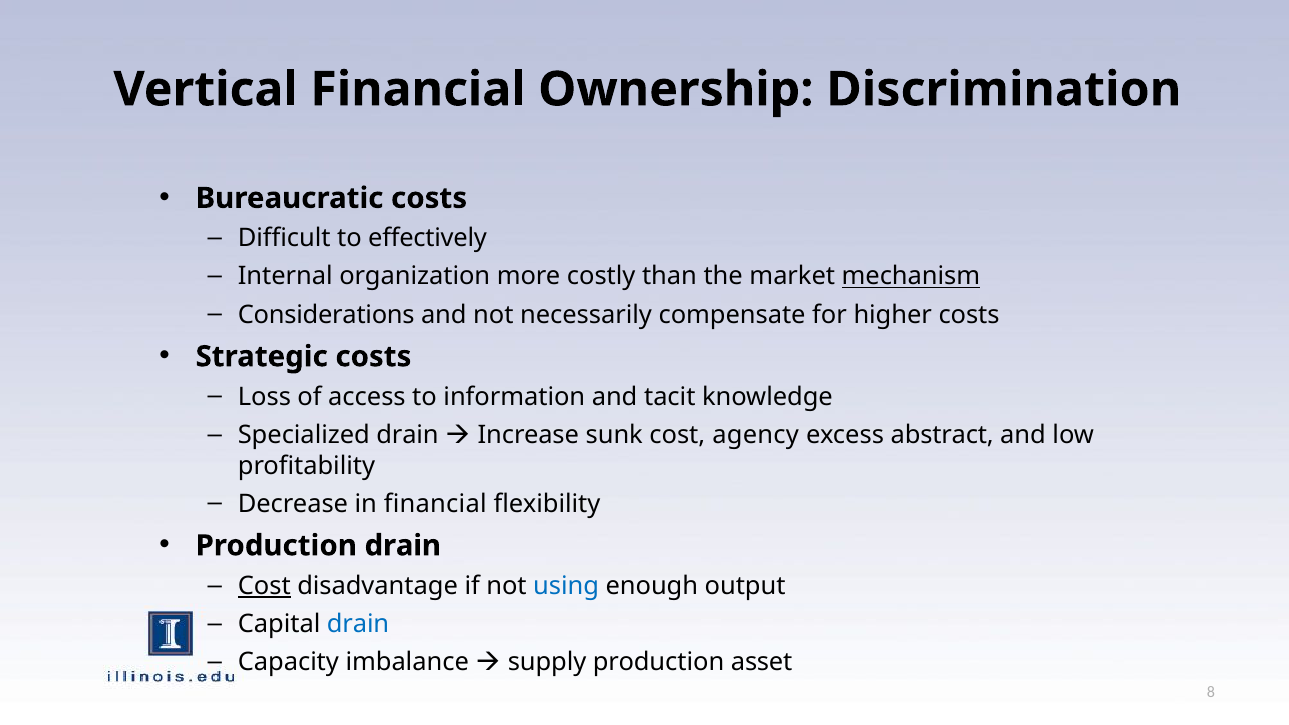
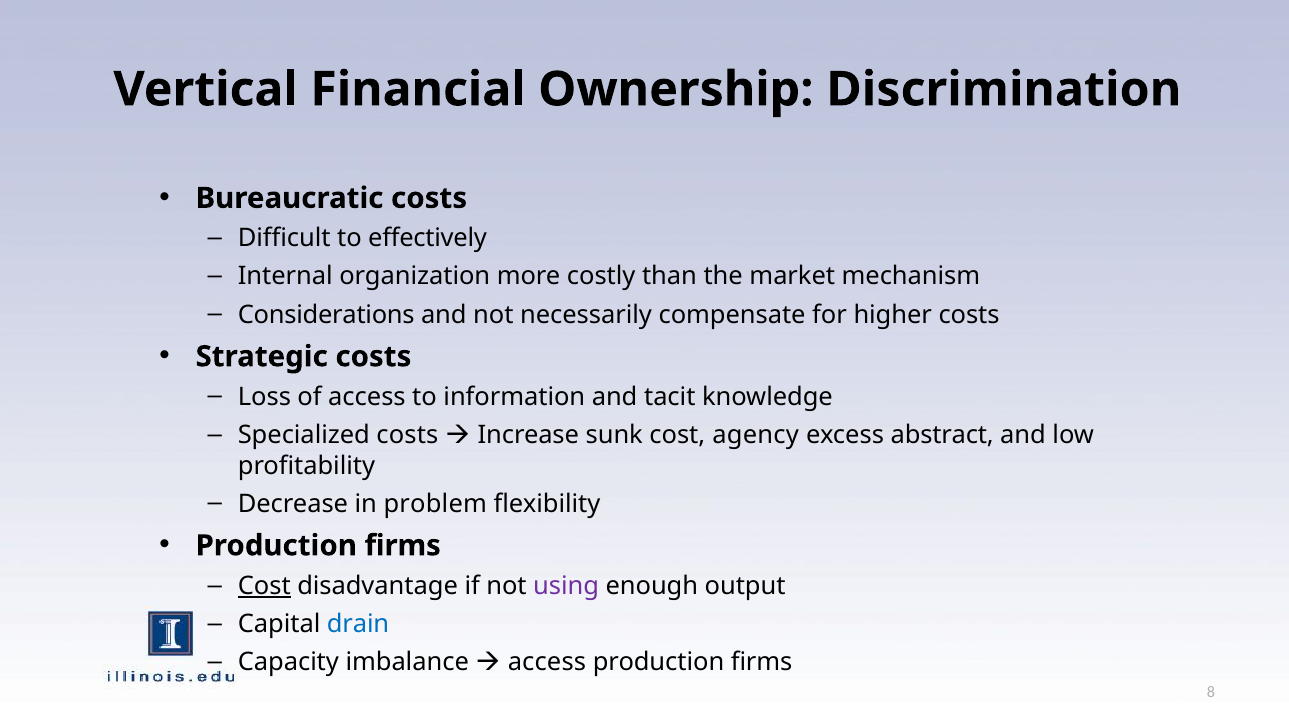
mechanism underline: present -> none
Specialized drain: drain -> costs
in financial: financial -> problem
drain at (403, 546): drain -> firms
using colour: blue -> purple
supply at (547, 662): supply -> access
asset at (762, 662): asset -> firms
